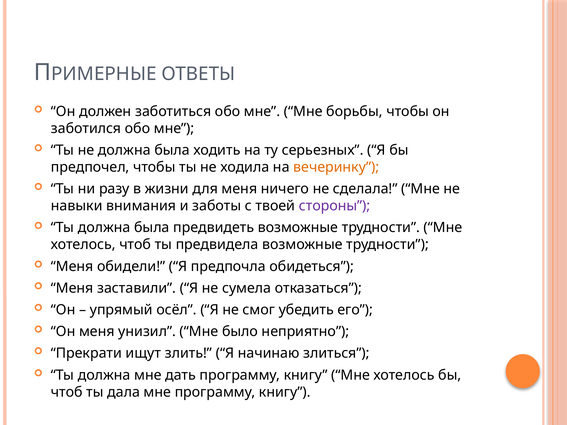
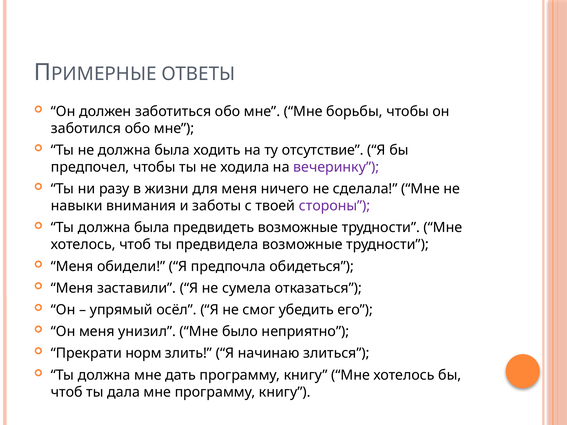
серьезных: серьезных -> отсутствие
вечеринку colour: orange -> purple
ищут: ищут -> норм
